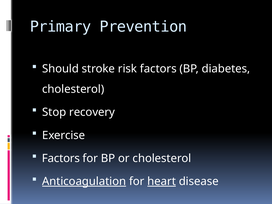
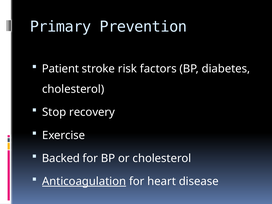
Should: Should -> Patient
Factors at (61, 158): Factors -> Backed
heart underline: present -> none
